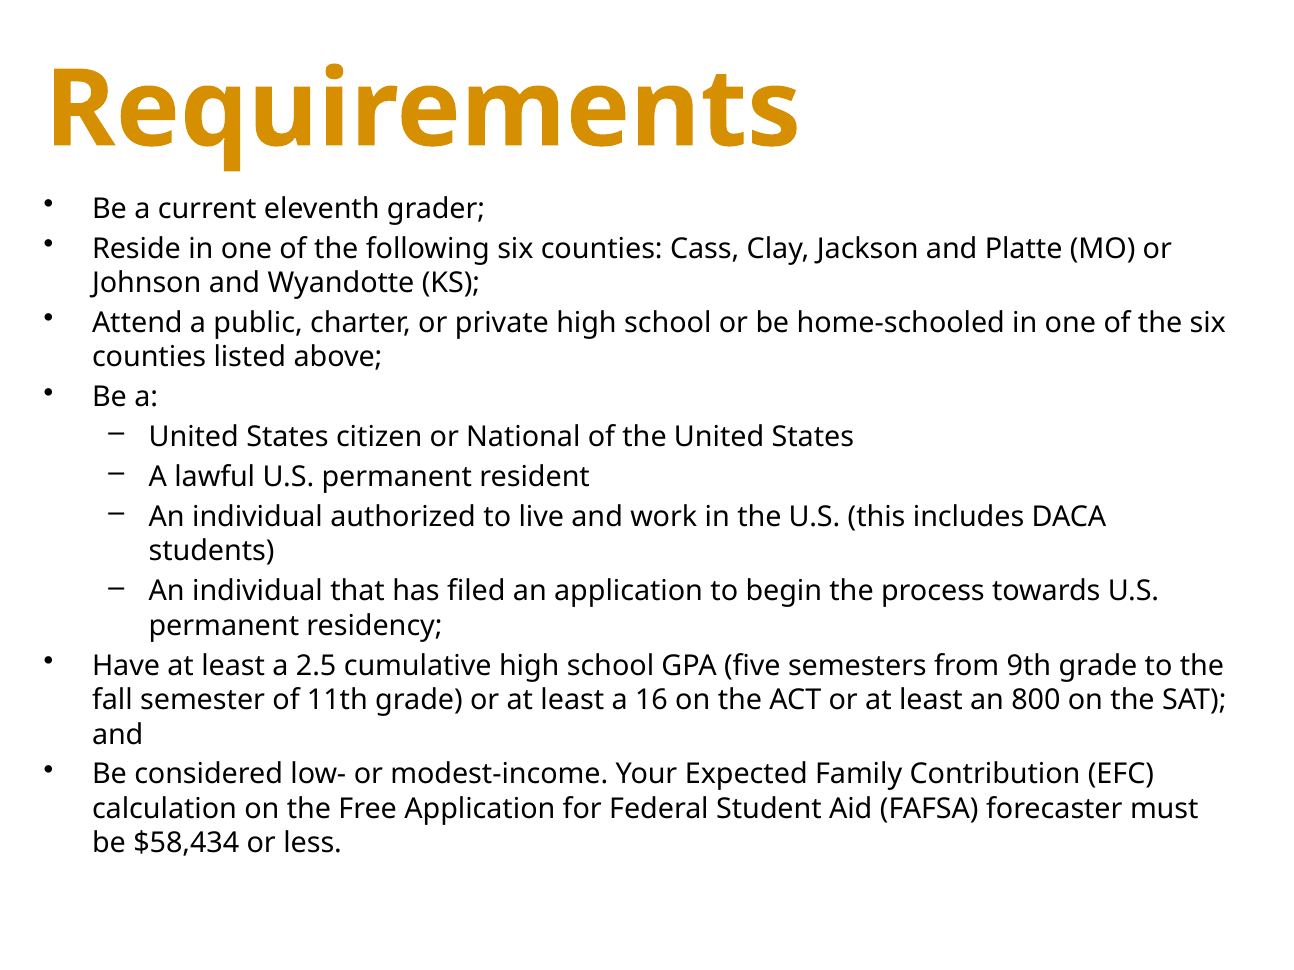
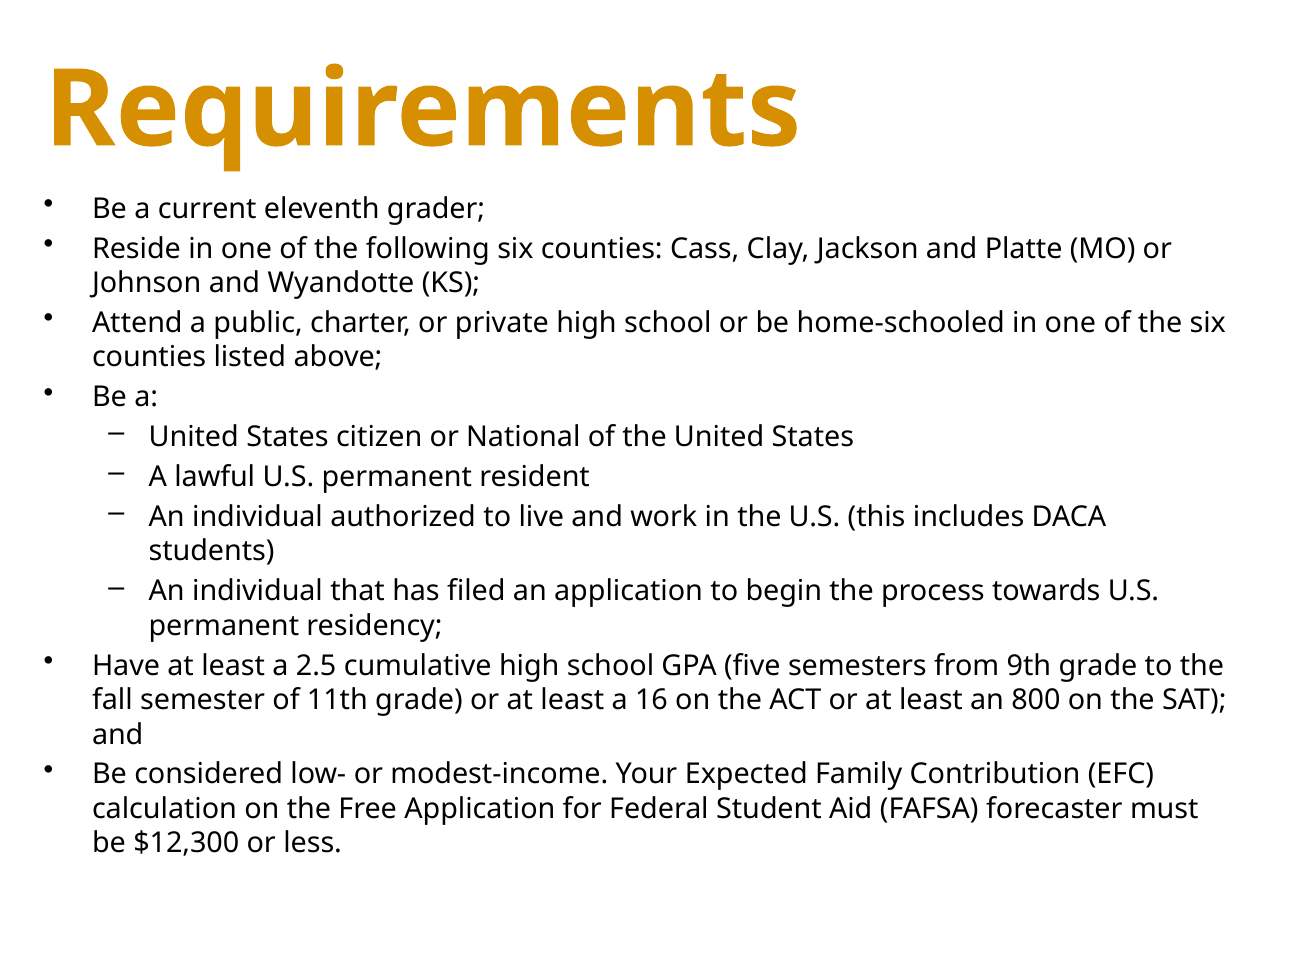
$58,434: $58,434 -> $12,300
